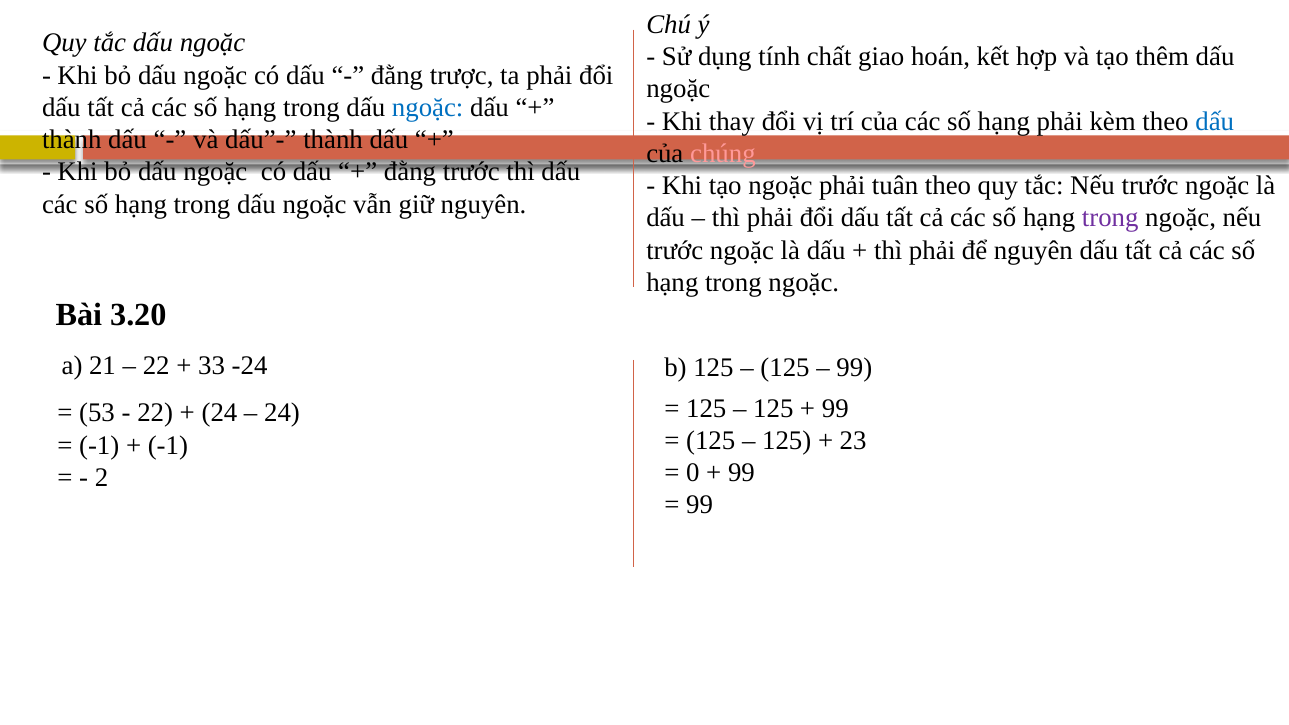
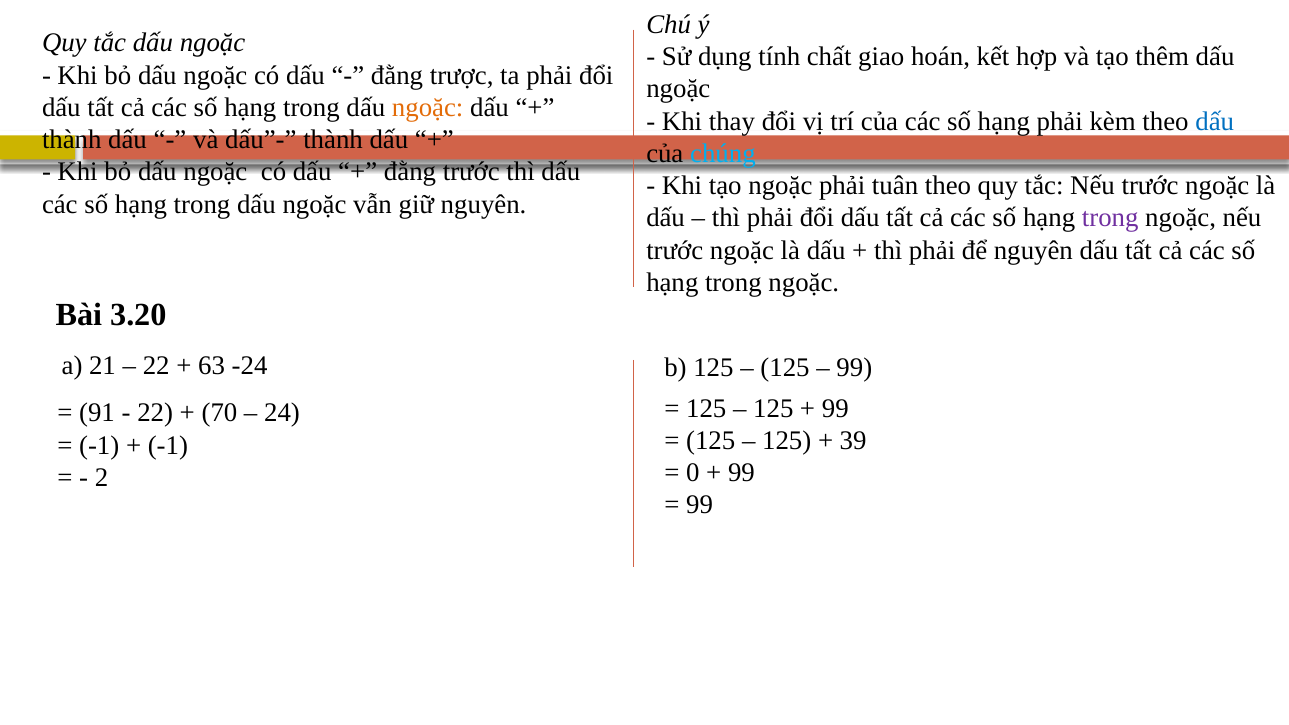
ngoặc at (428, 108) colour: blue -> orange
chúng colour: pink -> light blue
33: 33 -> 63
53: 53 -> 91
24 at (219, 413): 24 -> 70
23: 23 -> 39
